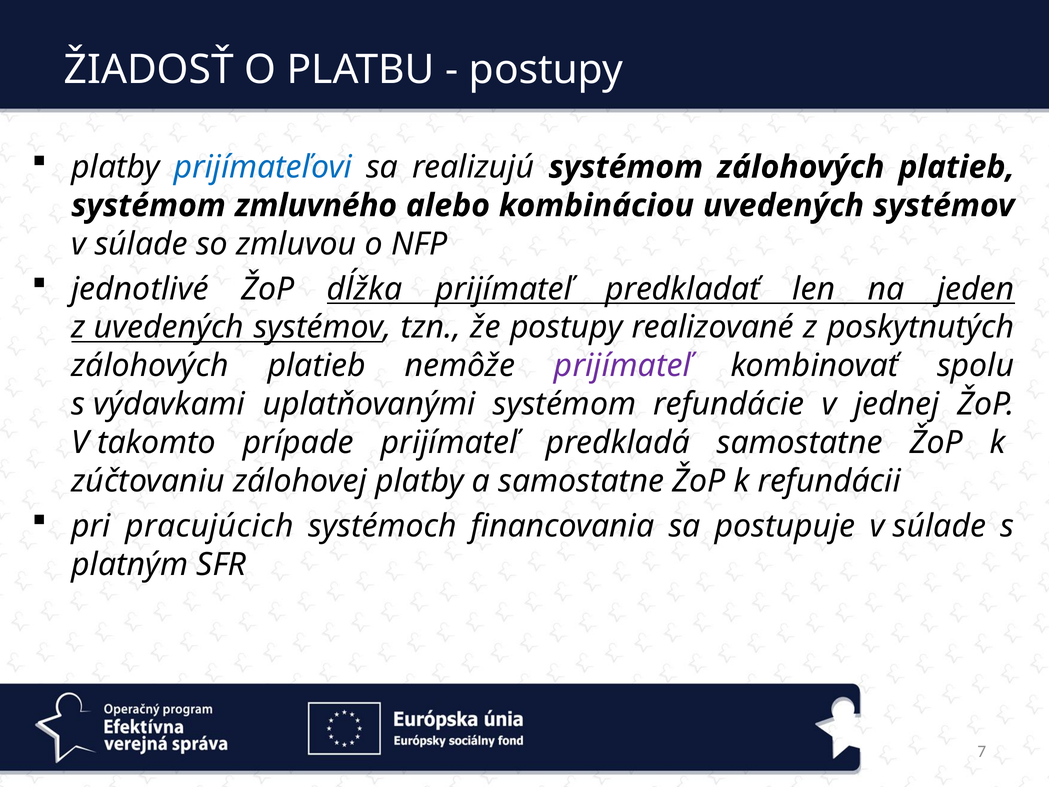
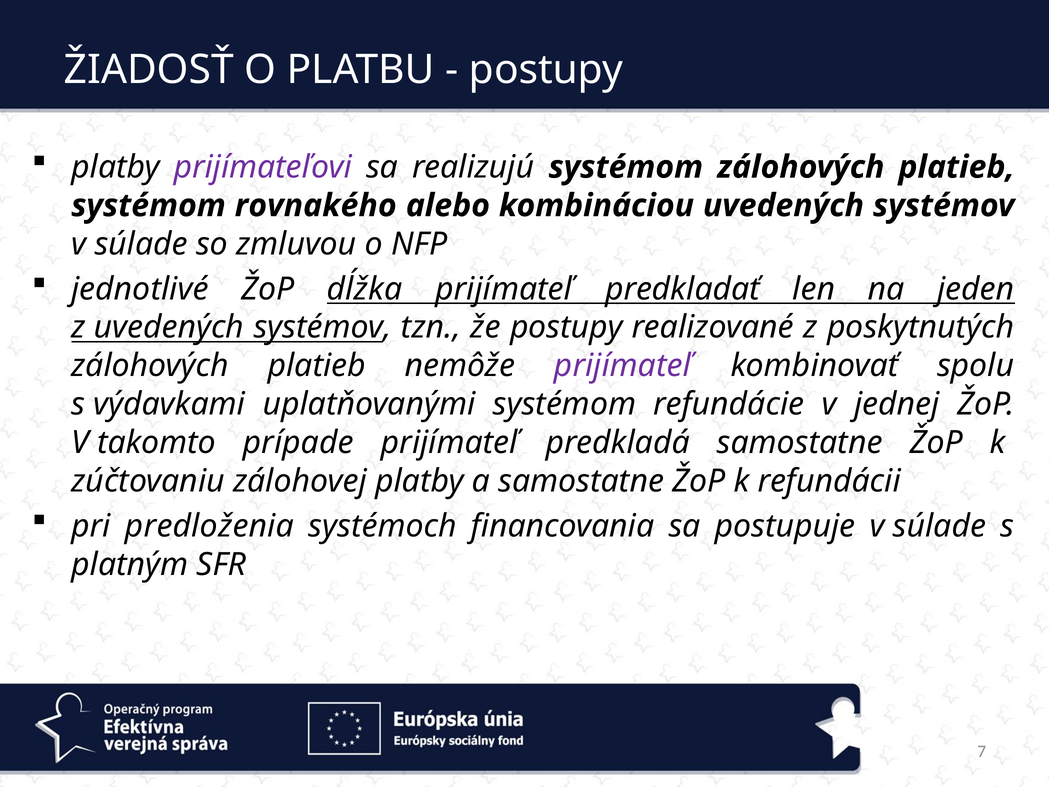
prijímateľovi colour: blue -> purple
zmluvného: zmluvného -> rovnakého
pracujúcich: pracujúcich -> predloženia
